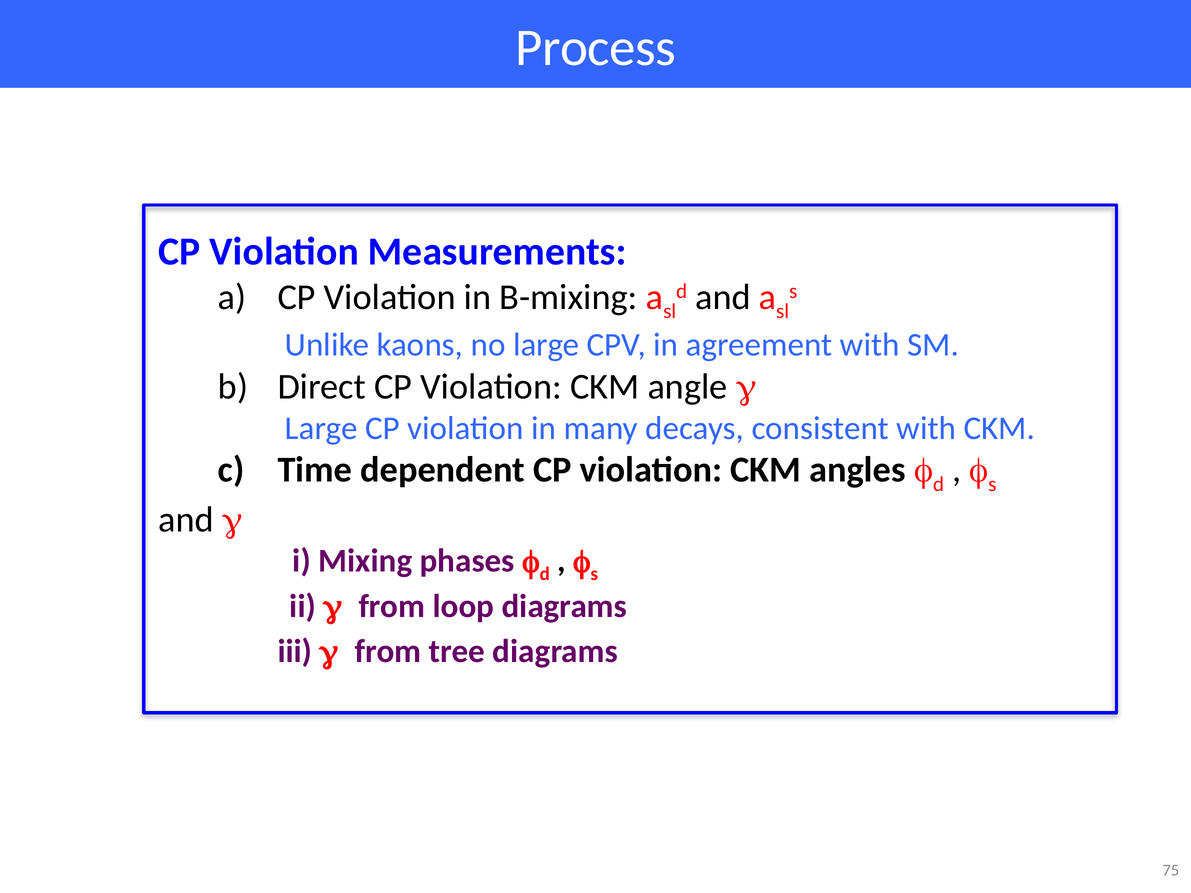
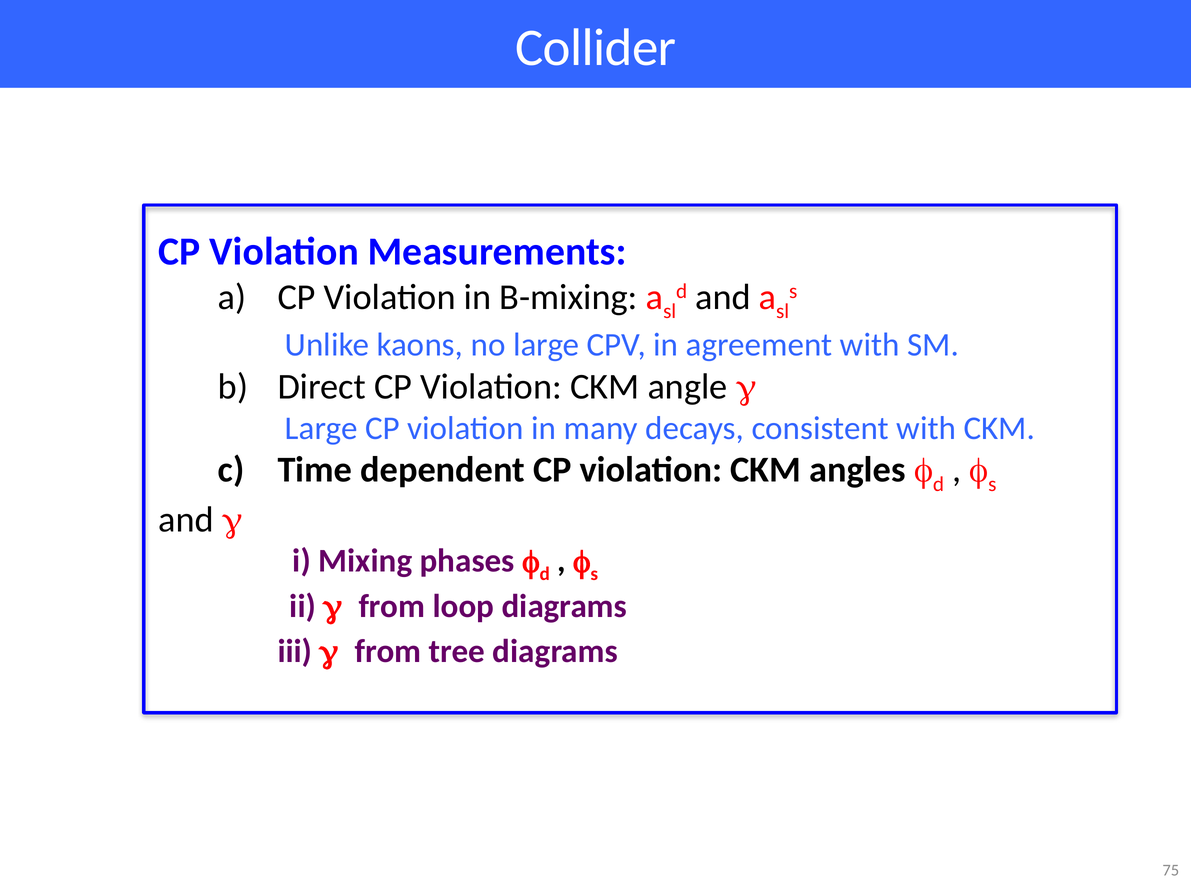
Process: Process -> Collider
